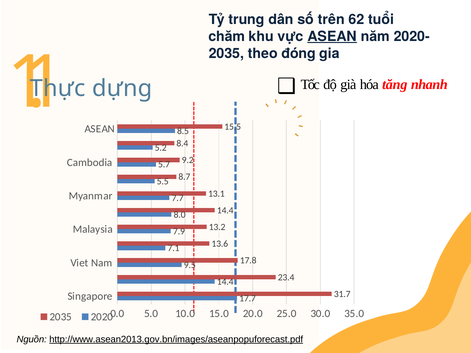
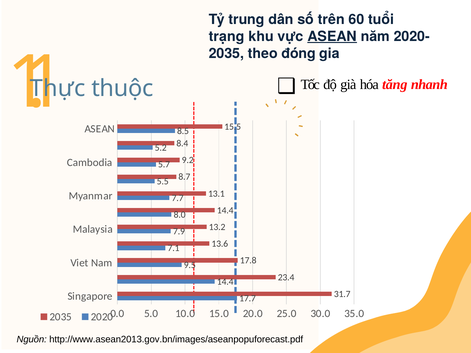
62: 62 -> 60
chăm: chăm -> trạng
dựng: dựng -> thuộc
http://www.asean2013.gov.bn/images/aseanpopuforecast.pdf underline: present -> none
